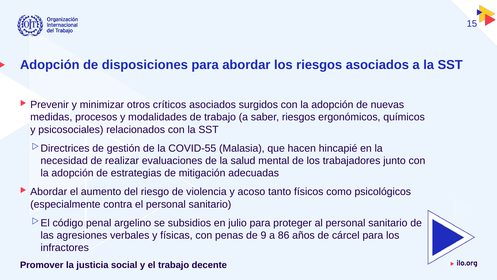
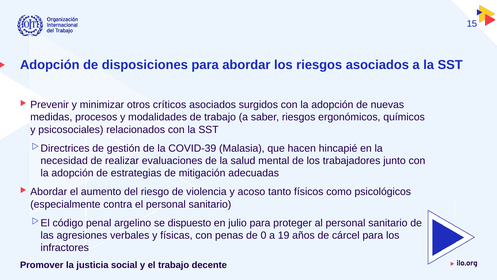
COVID-55: COVID-55 -> COVID-39
subsidios: subsidios -> dispuesto
9: 9 -> 0
86: 86 -> 19
